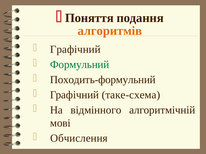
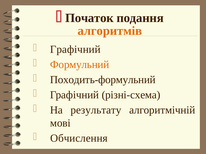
Поняття: Поняття -> Початок
Формульний colour: green -> orange
таке-схема: таке-схема -> різні-схема
відмінного: відмінного -> результату
